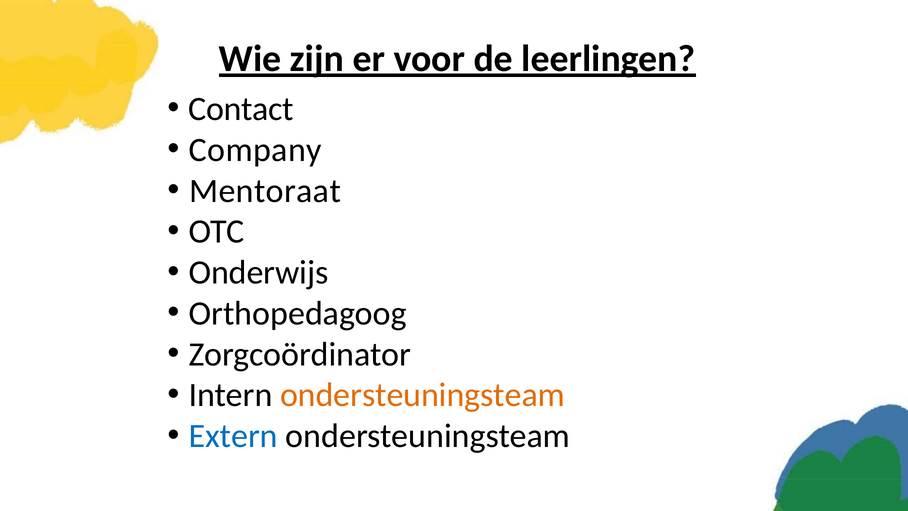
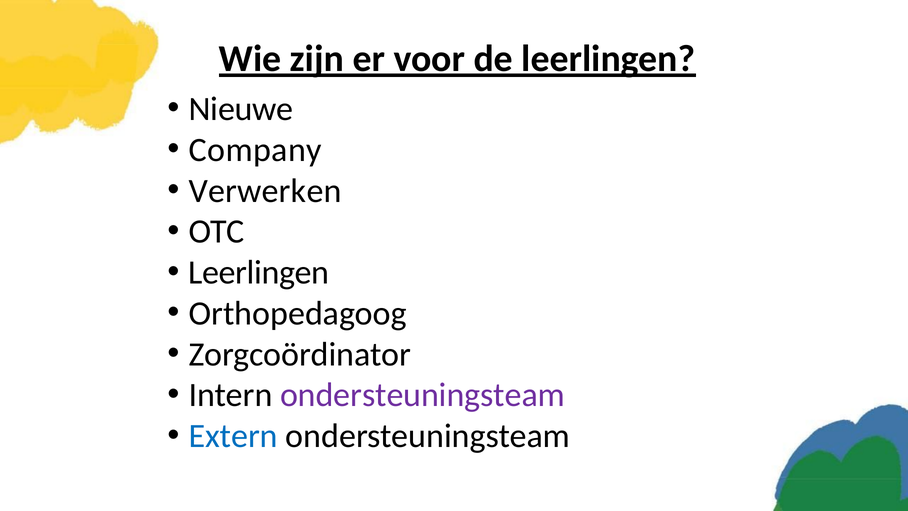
Contact: Contact -> Nieuwe
Mentoraat: Mentoraat -> Verwerken
Onderwijs at (259, 272): Onderwijs -> Leerlingen
ondersteuningsteam at (423, 395) colour: orange -> purple
